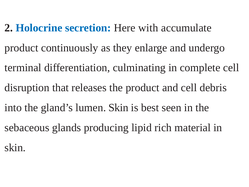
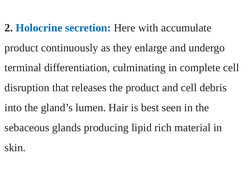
lumen Skin: Skin -> Hair
